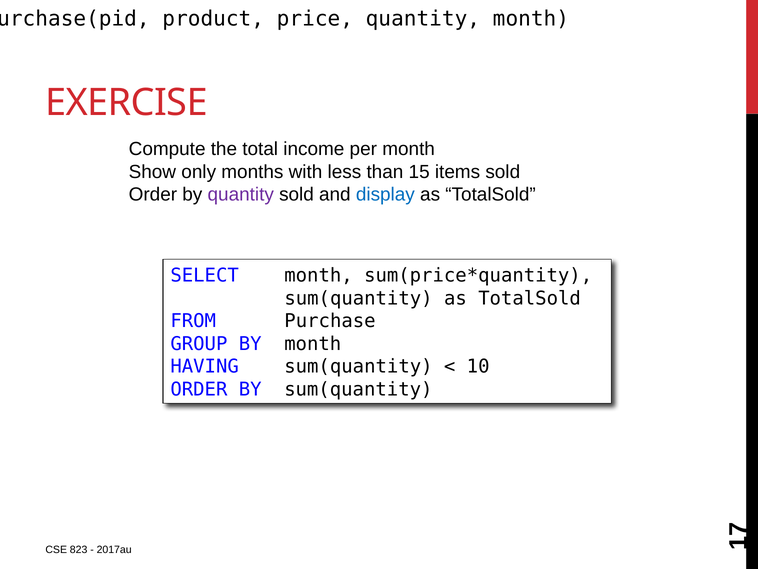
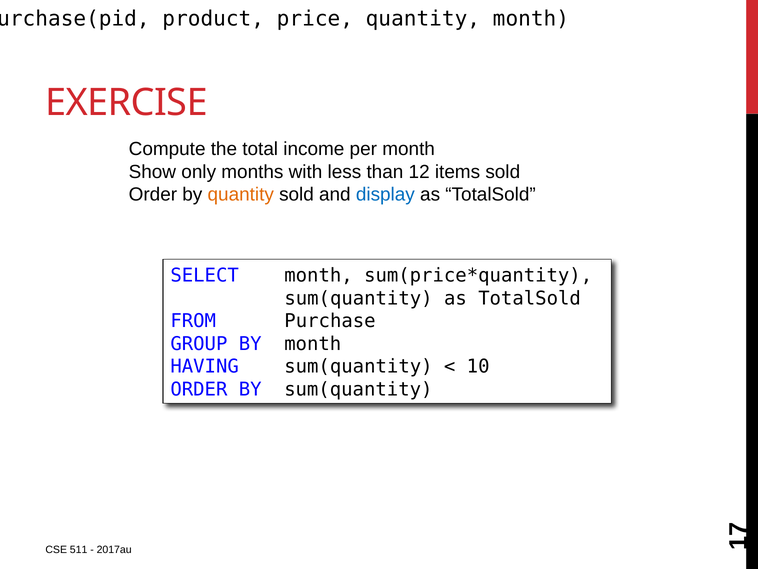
15: 15 -> 12
quantity at (241, 195) colour: purple -> orange
823: 823 -> 511
